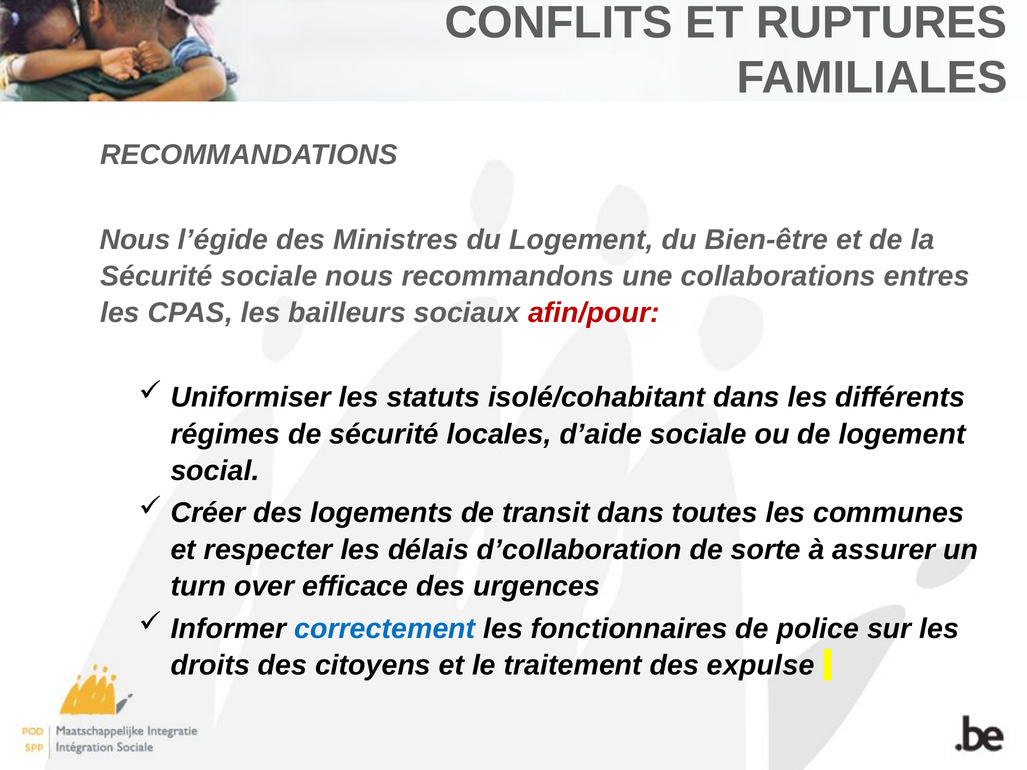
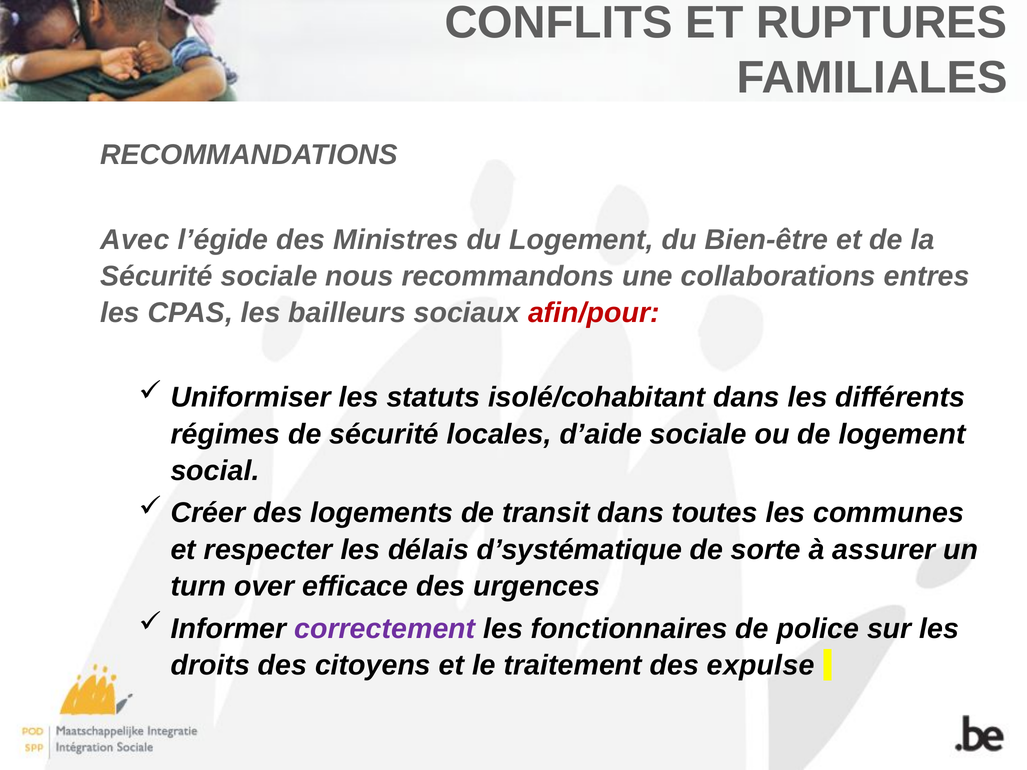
Nous at (135, 240): Nous -> Avec
d’collaboration: d’collaboration -> d’systématique
correctement colour: blue -> purple
